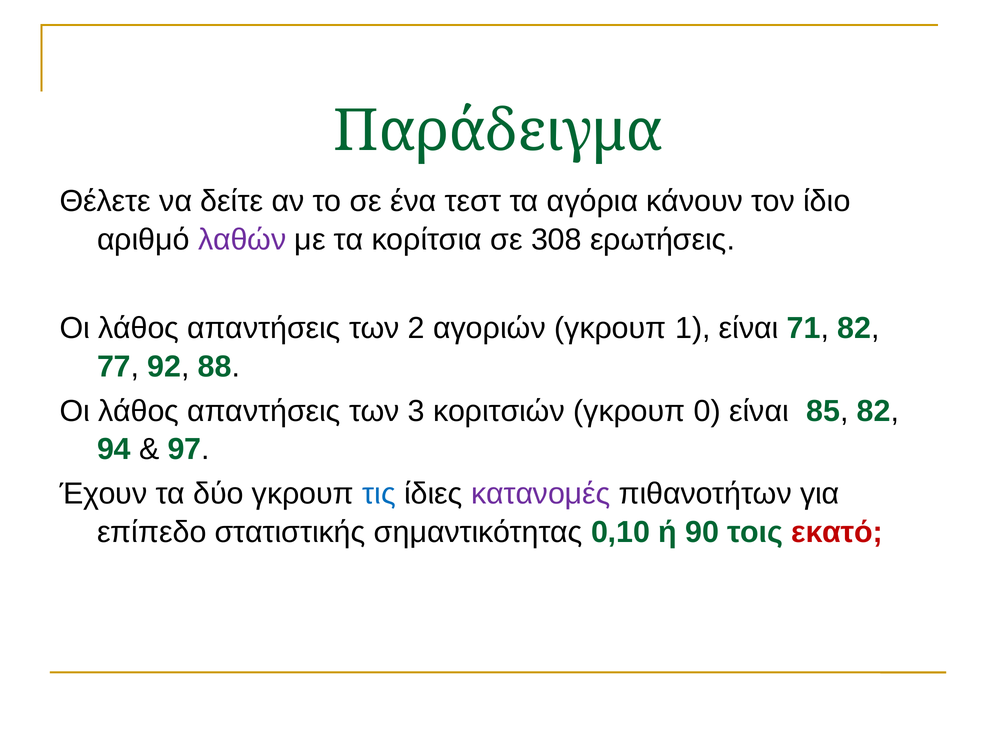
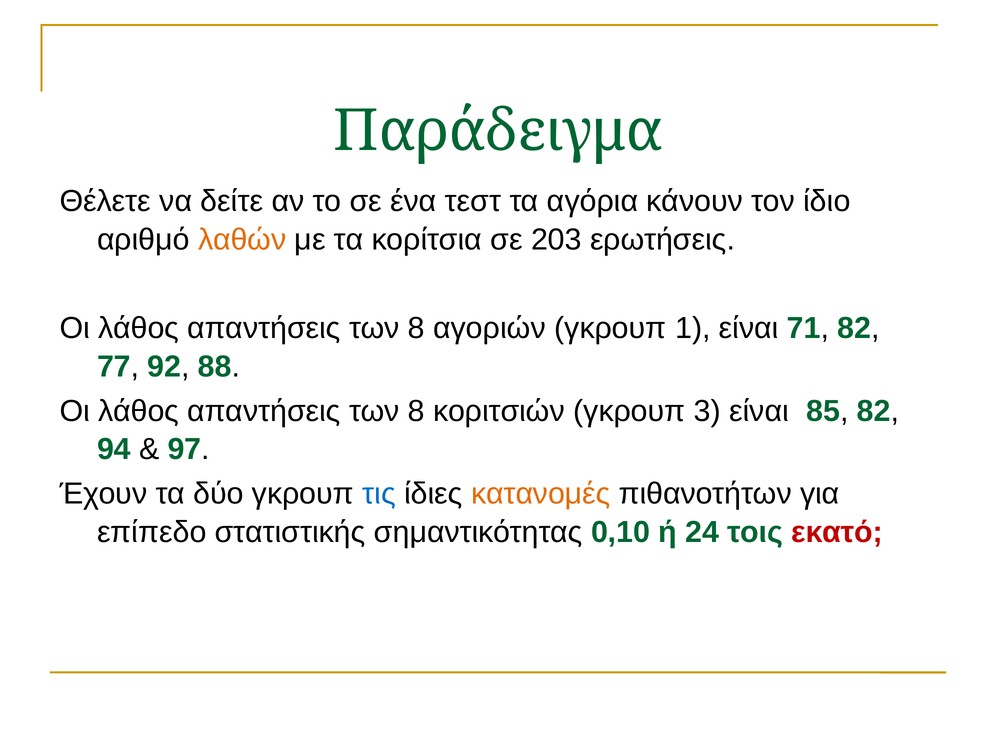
λαθών colour: purple -> orange
308: 308 -> 203
2 at (416, 328): 2 -> 8
3 at (416, 411): 3 -> 8
0: 0 -> 3
κατανομές colour: purple -> orange
90: 90 -> 24
